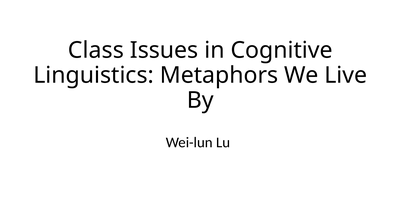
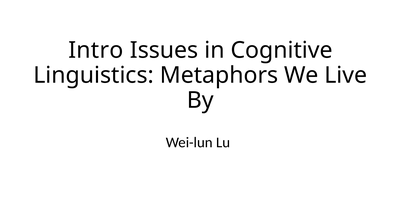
Class: Class -> Intro
